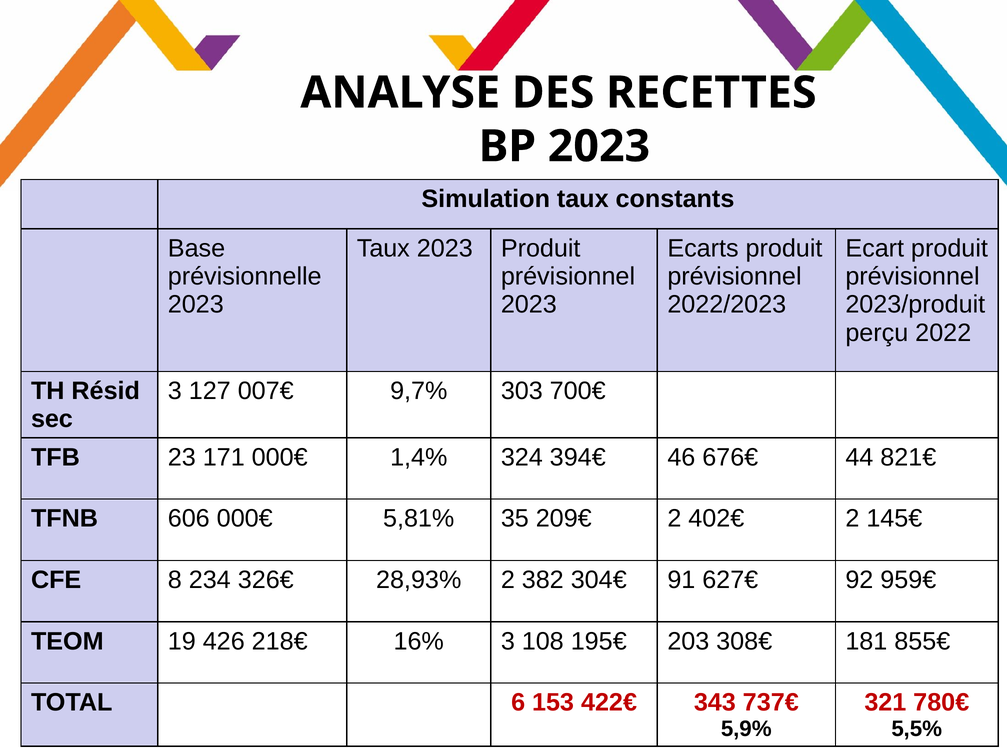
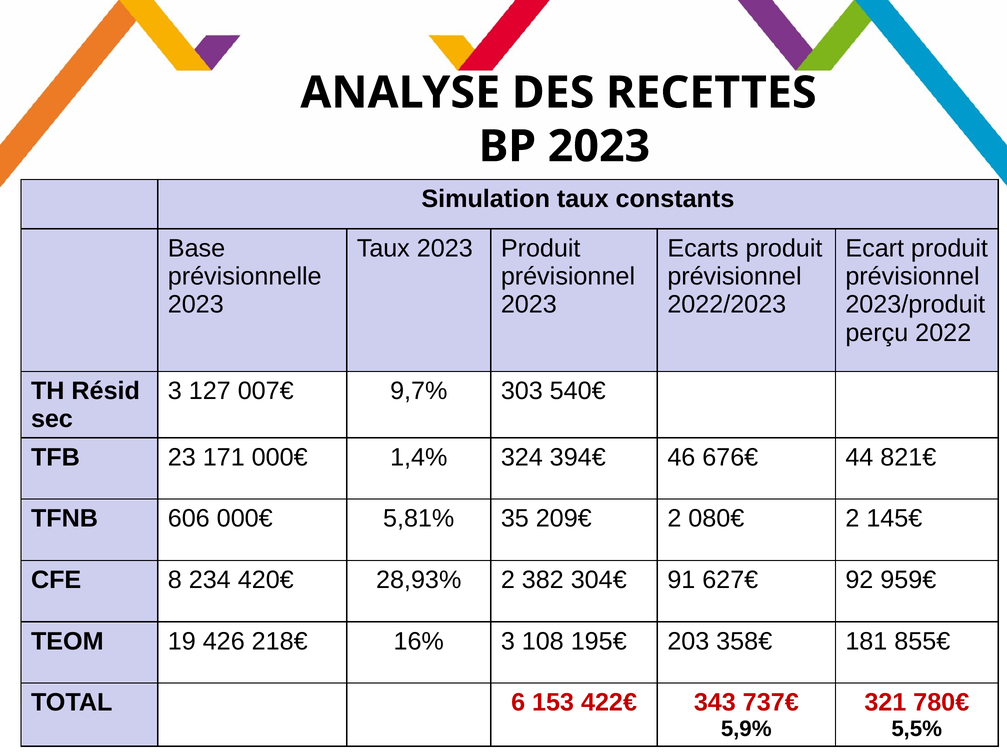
700€: 700€ -> 540€
402€: 402€ -> 080€
326€: 326€ -> 420€
308€: 308€ -> 358€
